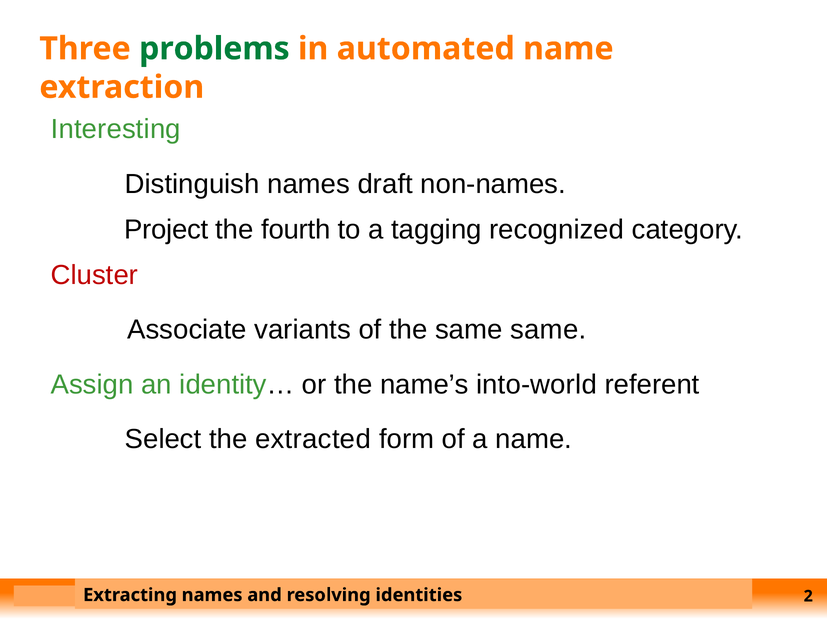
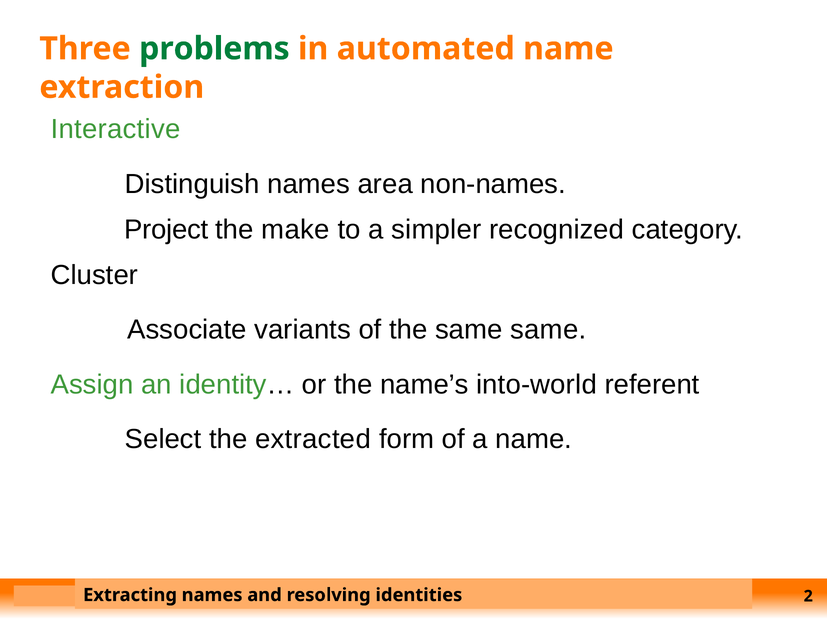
Interesting: Interesting -> Interactive
draft: draft -> area
fourth: fourth -> make
tagging: tagging -> simpler
Cluster colour: red -> black
